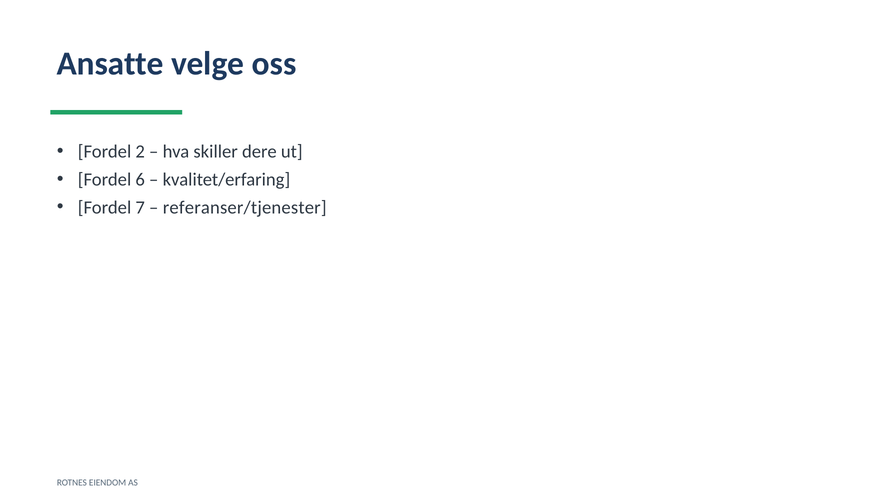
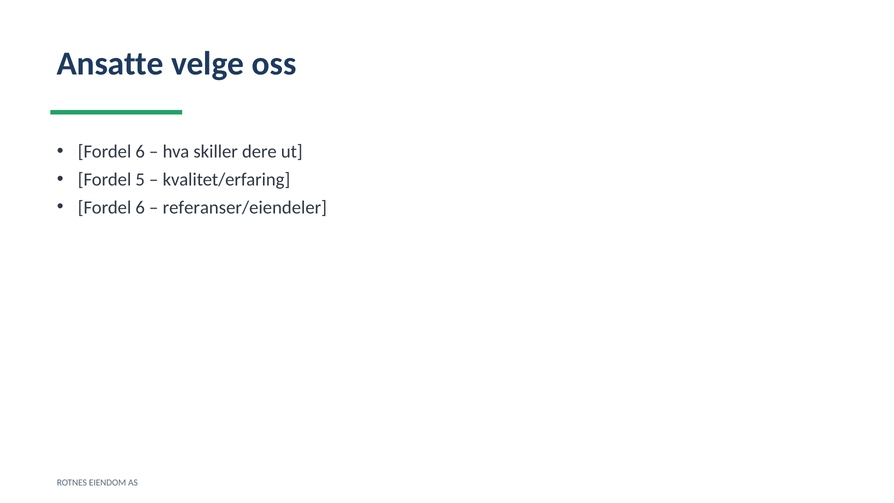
2 at (140, 151): 2 -> 6
6: 6 -> 5
7 at (140, 207): 7 -> 6
referanser/tjenester: referanser/tjenester -> referanser/eiendeler
